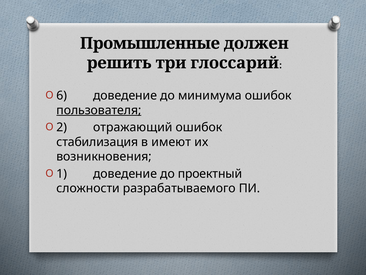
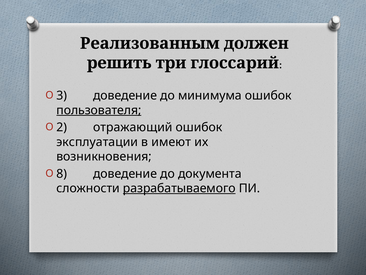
Промышленные: Промышленные -> Реализованным
6: 6 -> 3
стабилизация: стабилизация -> эксплуатации
1: 1 -> 8
проектный: проектный -> документа
разрабатываемого underline: none -> present
